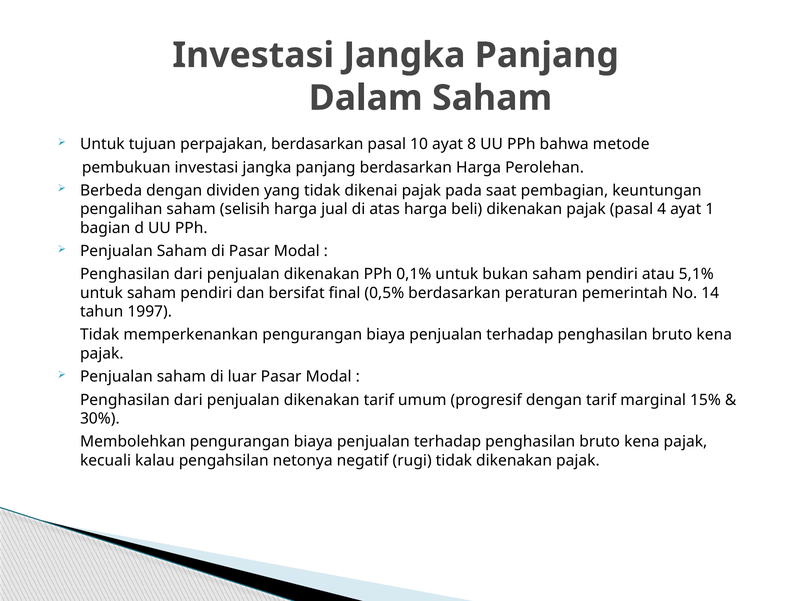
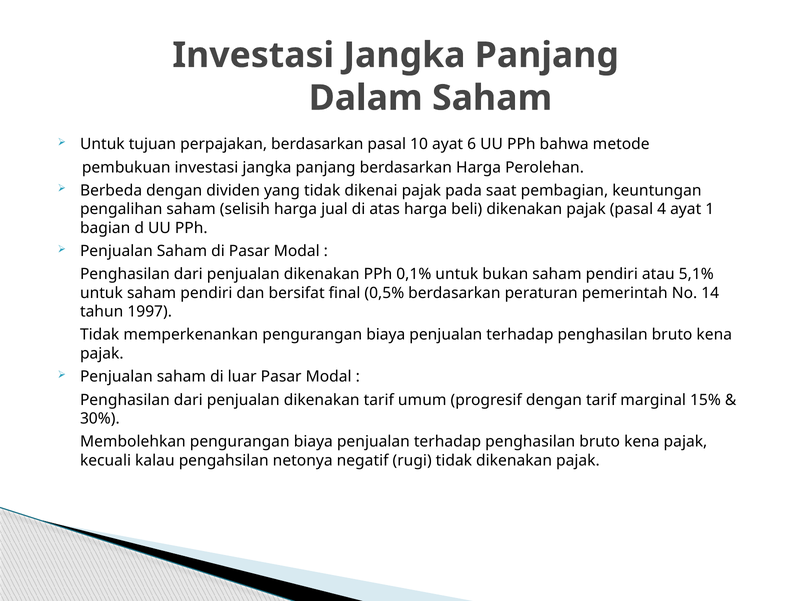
8: 8 -> 6
